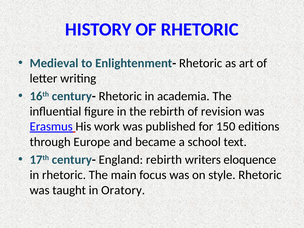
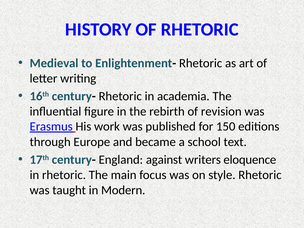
England rebirth: rebirth -> against
Oratory: Oratory -> Modern
